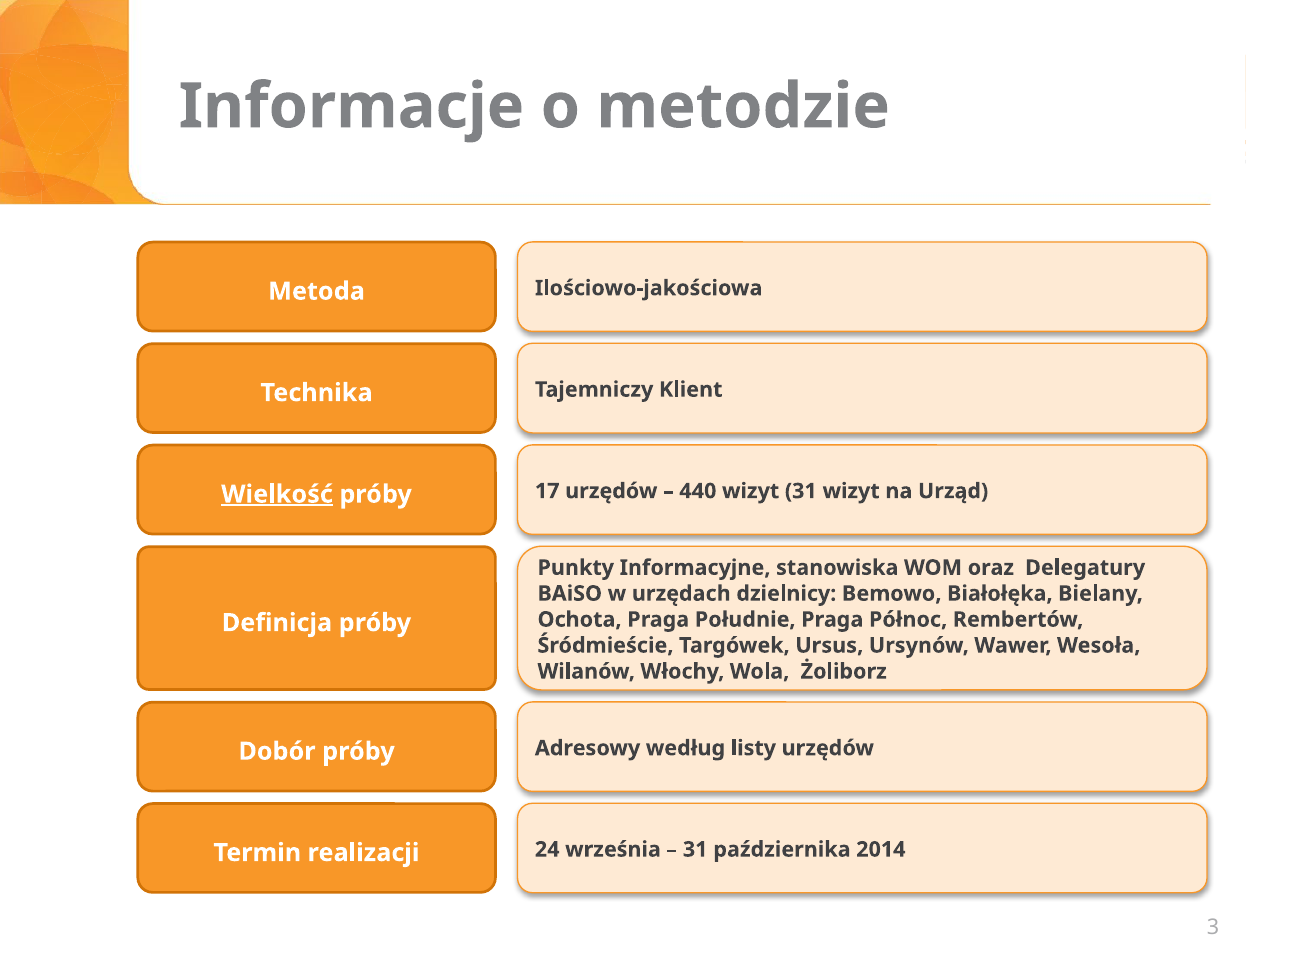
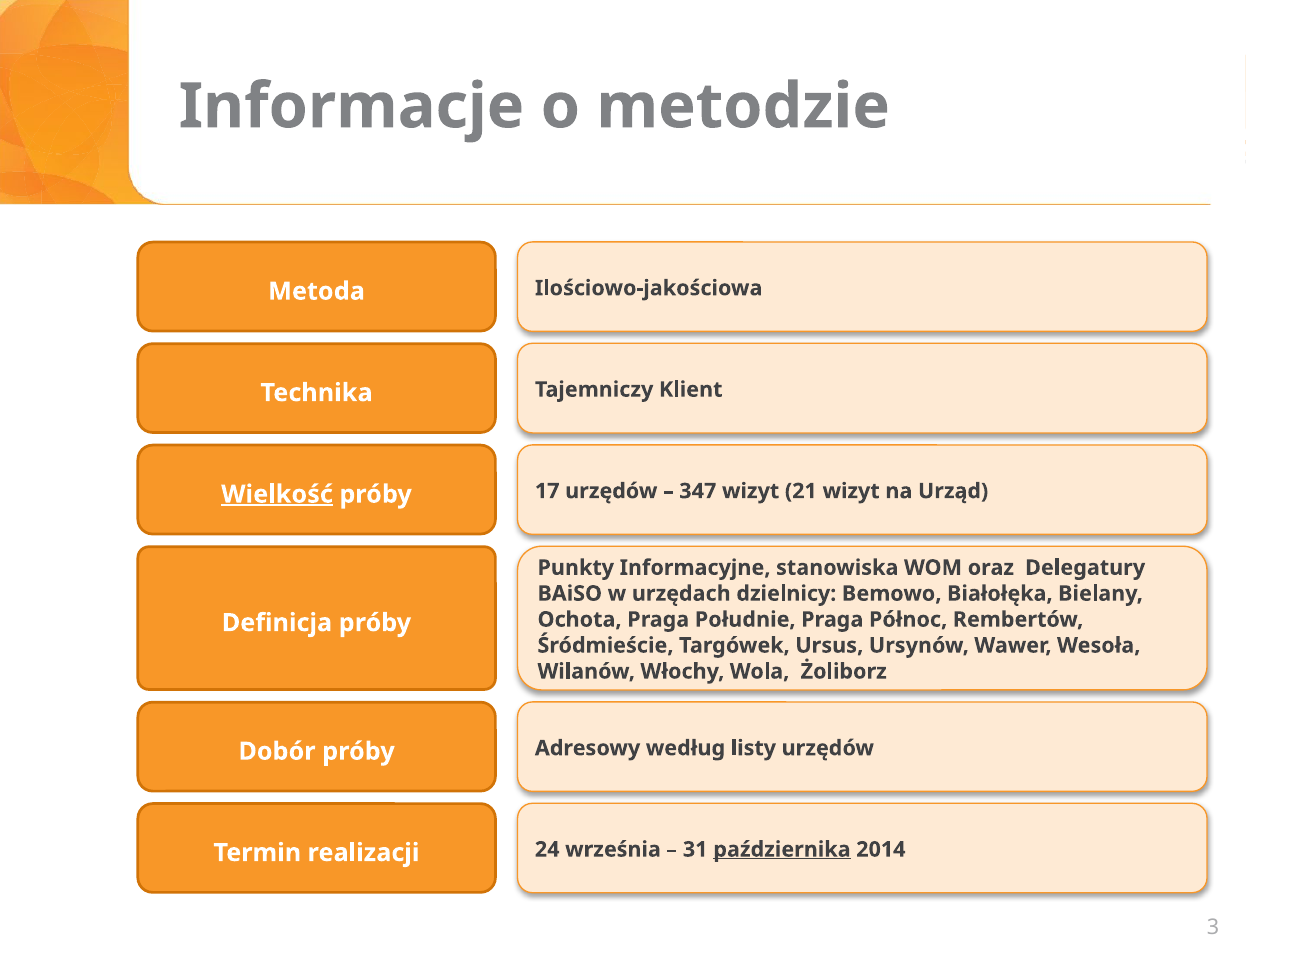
440: 440 -> 347
wizyt 31: 31 -> 21
października underline: none -> present
